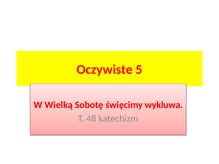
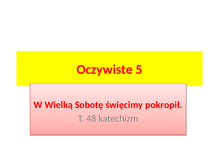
wykluwa: wykluwa -> pokropił
